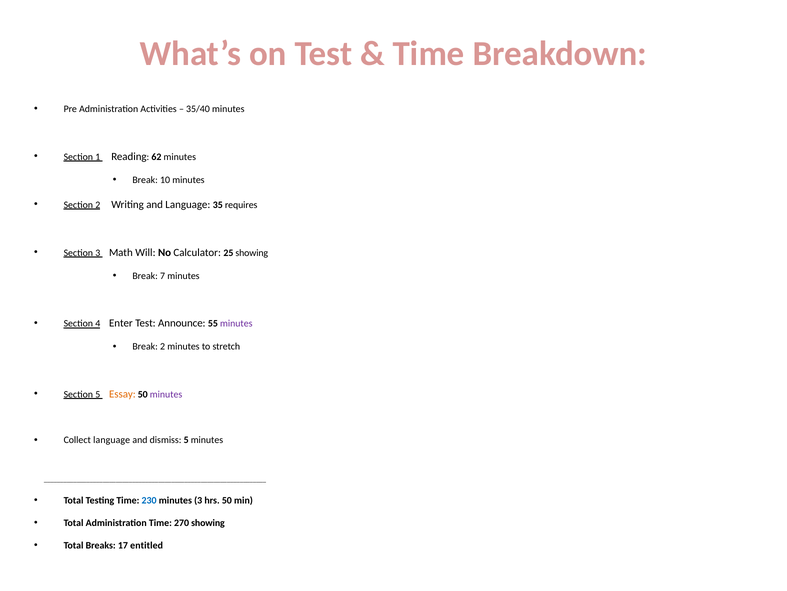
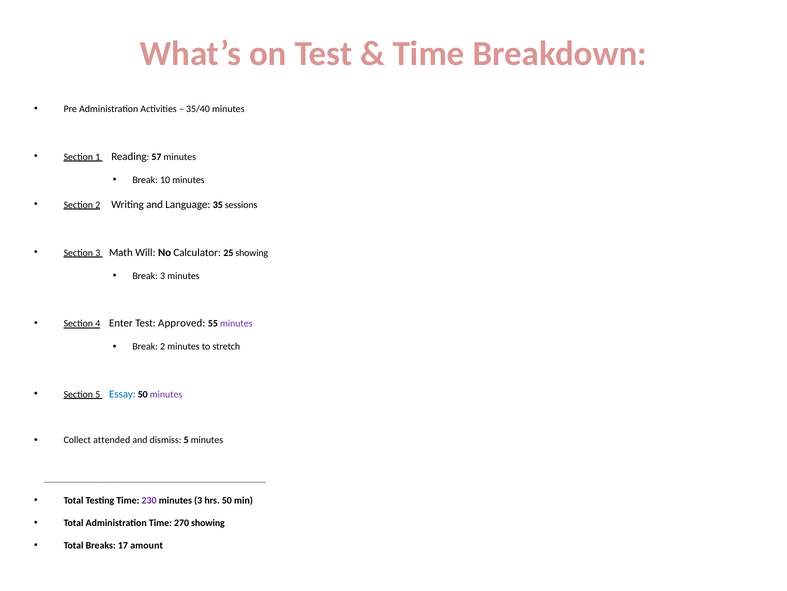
62: 62 -> 57
requires: requires -> sessions
Break 7: 7 -> 3
Announce: Announce -> Approved
Essay colour: orange -> blue
Collect language: language -> attended
230 colour: blue -> purple
entitled: entitled -> amount
